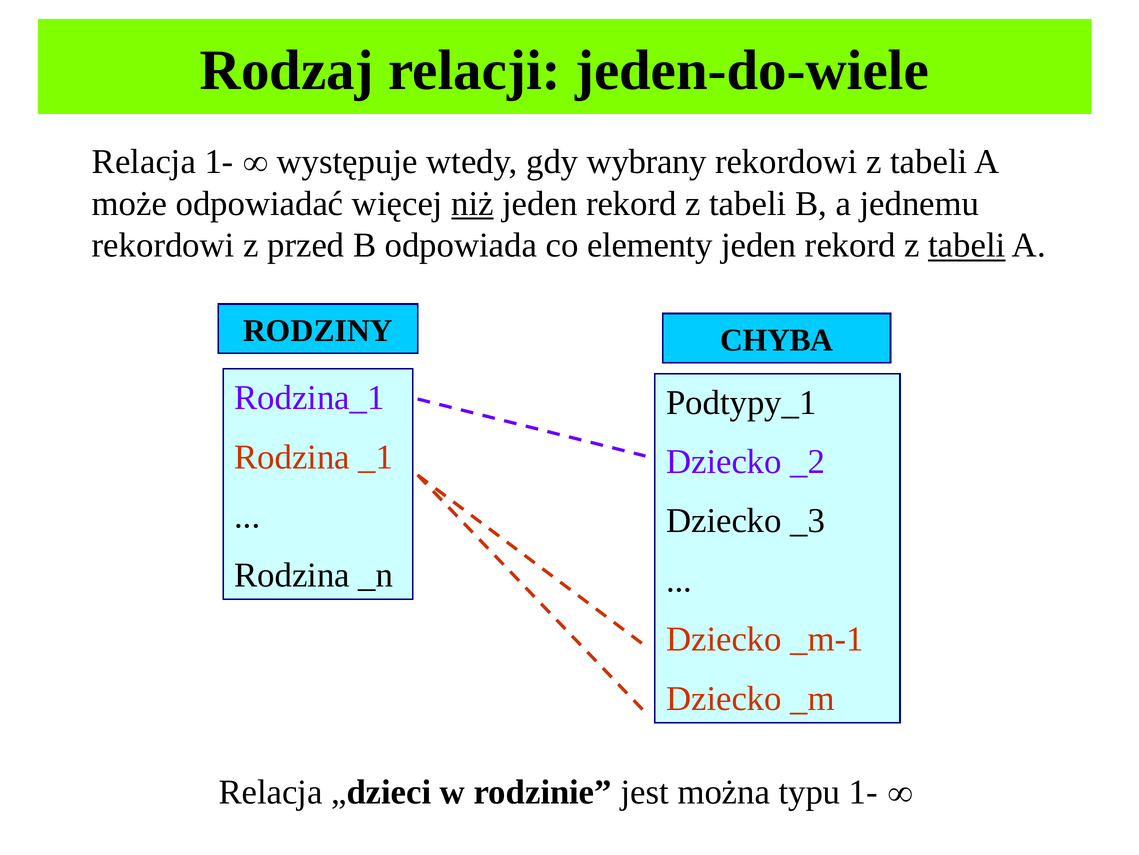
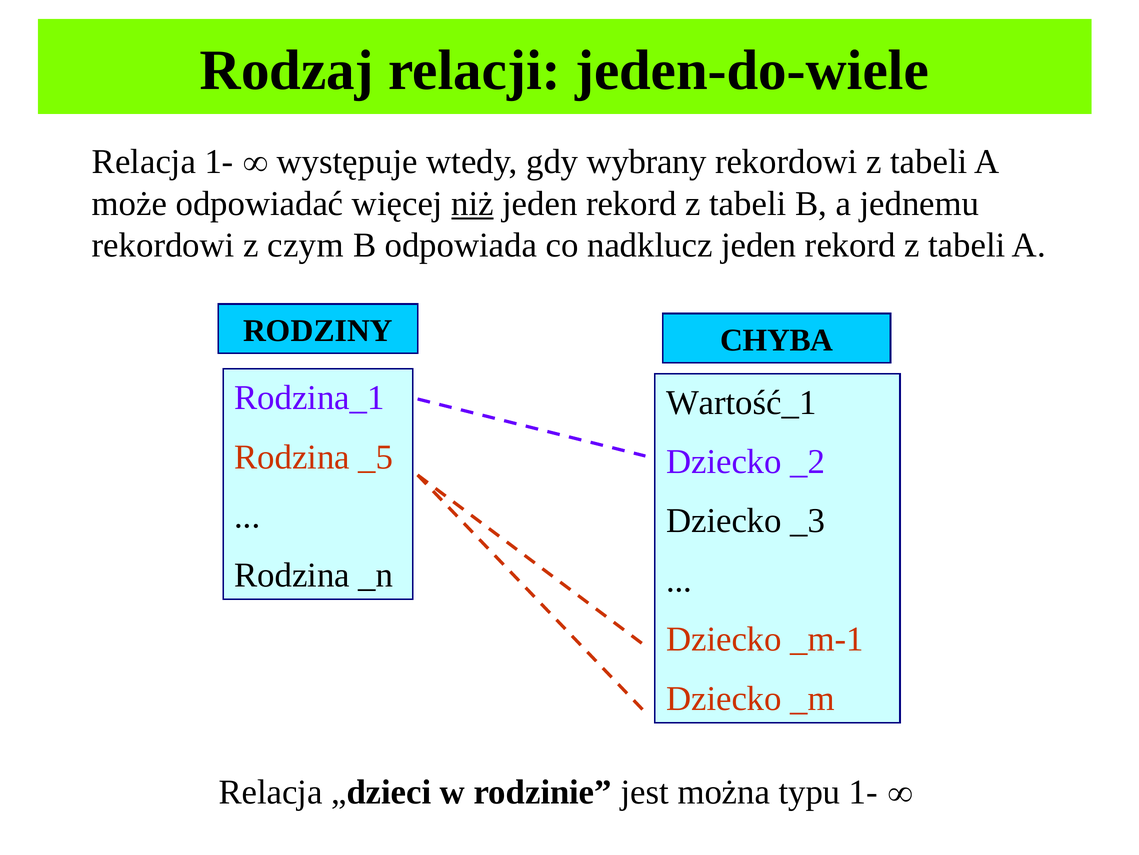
przed: przed -> czym
elementy: elementy -> nadklucz
tabeli at (967, 245) underline: present -> none
Podtypy_1: Podtypy_1 -> Wartość_1
_1: _1 -> _5
